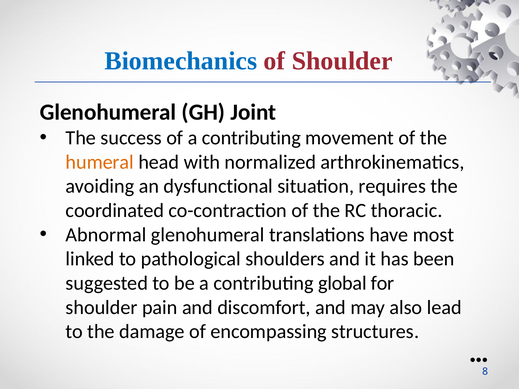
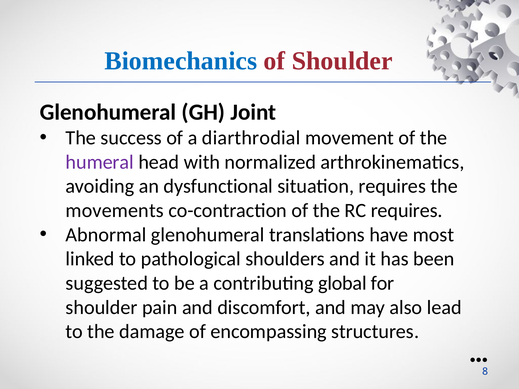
of a contributing: contributing -> diarthrodial
humeral colour: orange -> purple
coordinated: coordinated -> movements
RC thoracic: thoracic -> requires
